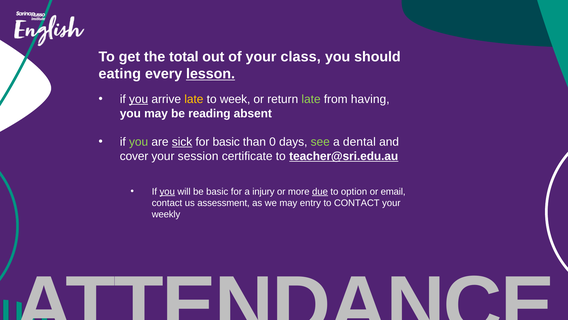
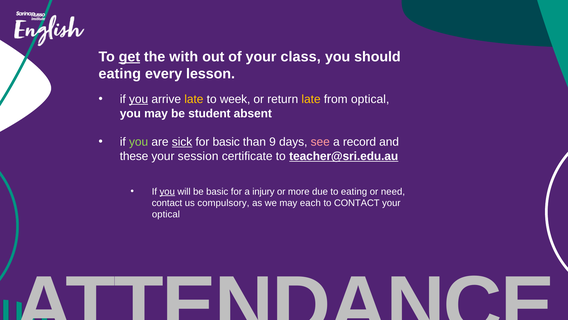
get underline: none -> present
total: total -> with
lesson underline: present -> none
late at (311, 99) colour: light green -> yellow
from having: having -> optical
reading: reading -> student
0: 0 -> 9
see colour: light green -> pink
dental: dental -> record
cover: cover -> these
due underline: present -> none
to option: option -> eating
email: email -> need
assessment: assessment -> compulsory
entry: entry -> each
weekly at (166, 214): weekly -> optical
